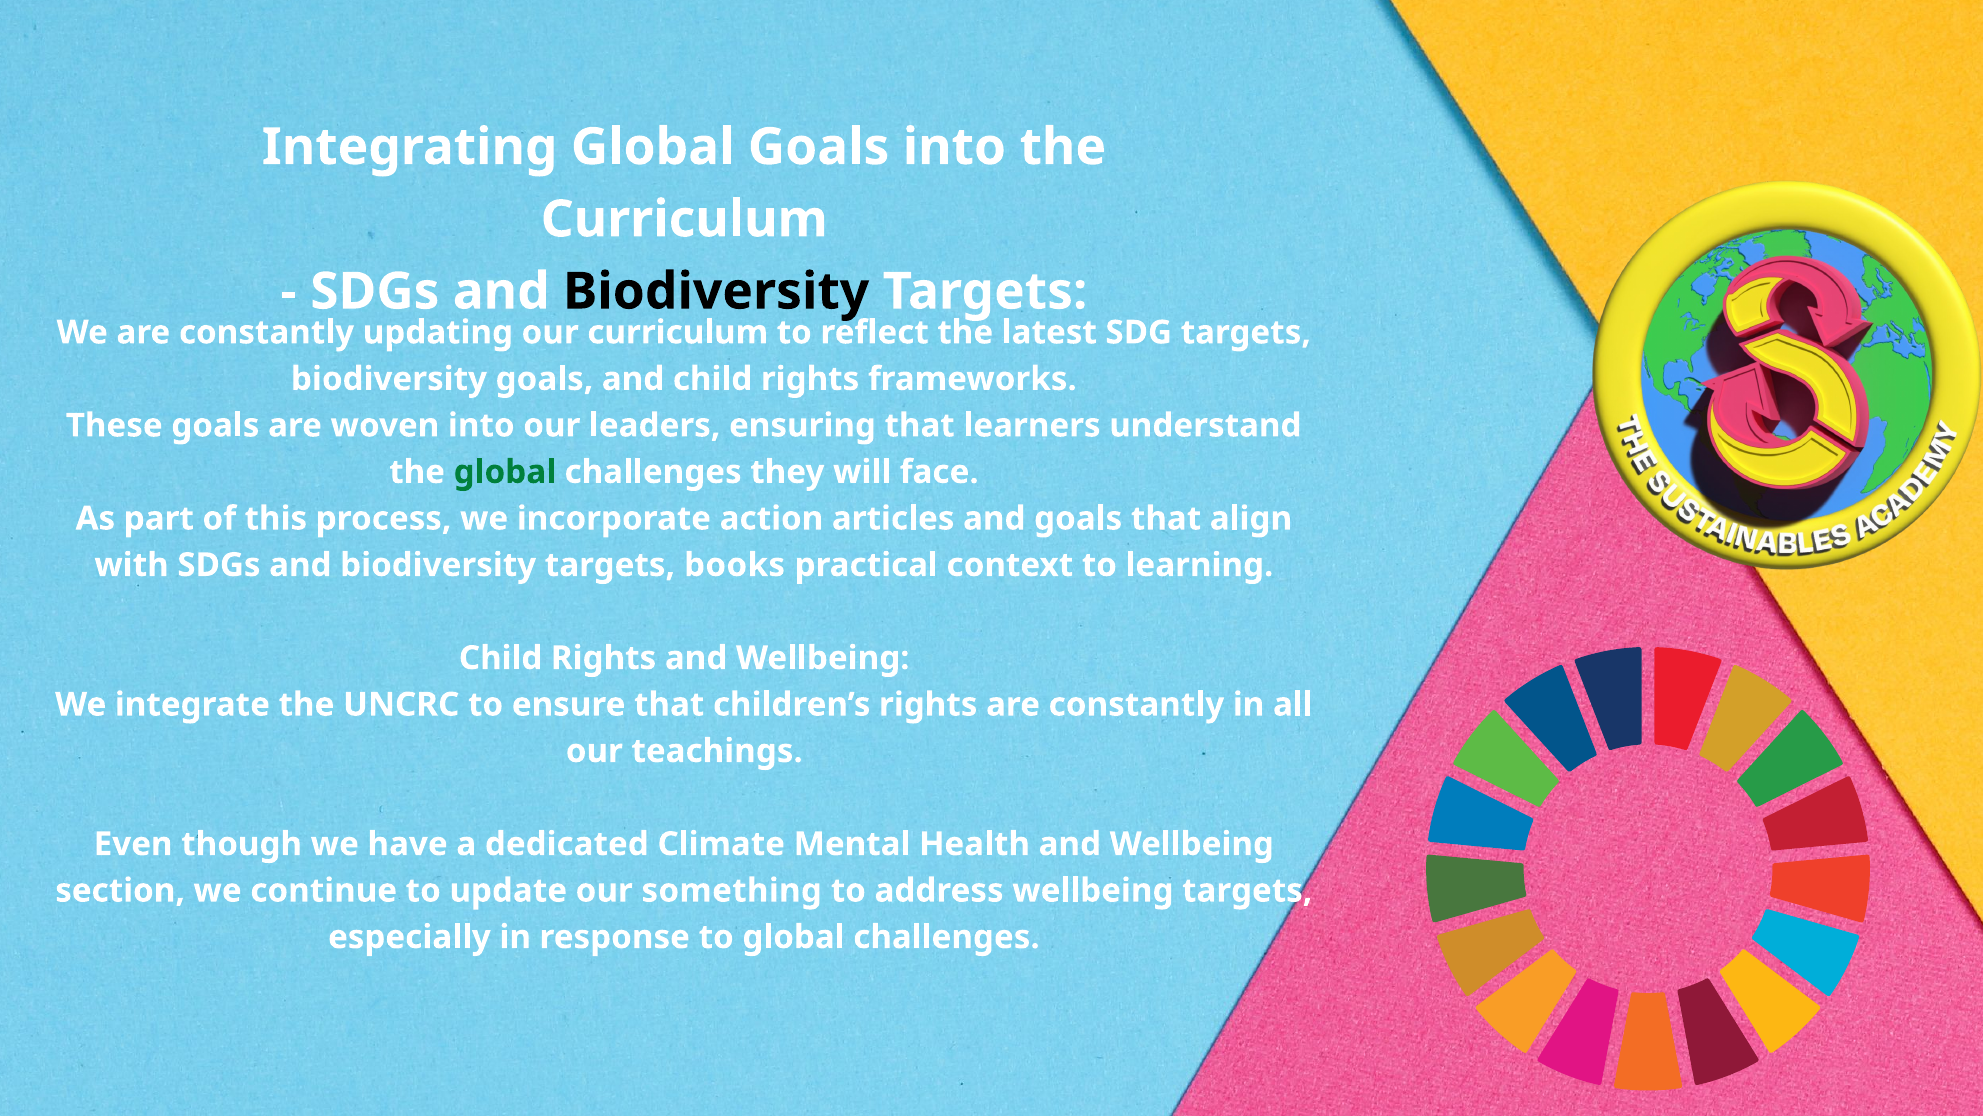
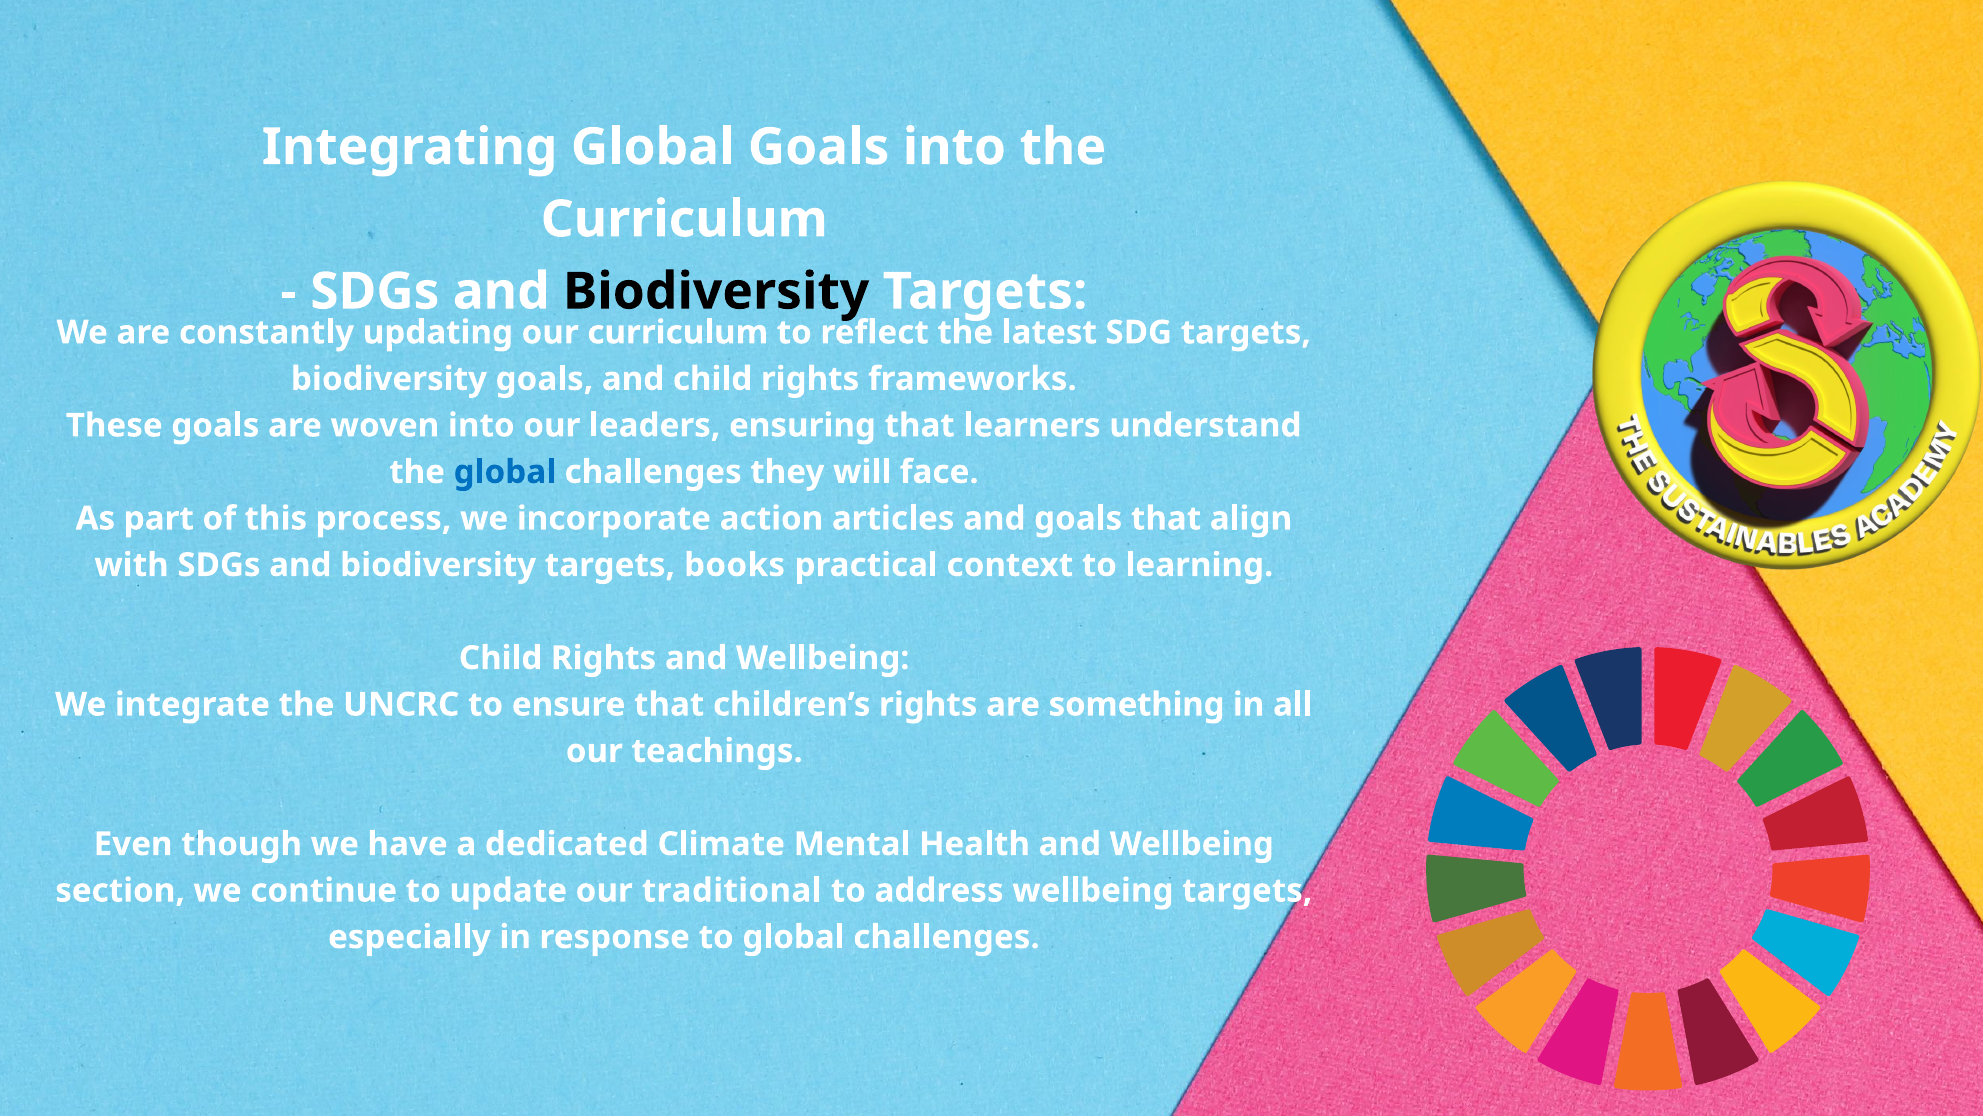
global at (505, 472) colour: green -> blue
rights are constantly: constantly -> something
something: something -> traditional
